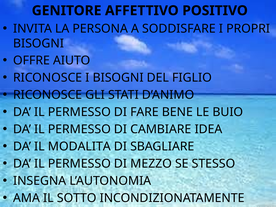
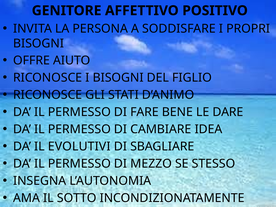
BUIO: BUIO -> DARE
MODALITA: MODALITA -> EVOLUTIVI
